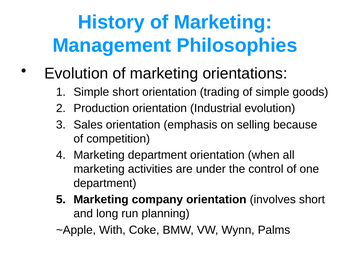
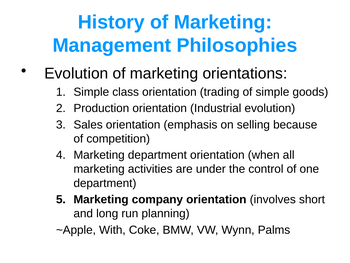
Simple short: short -> class
